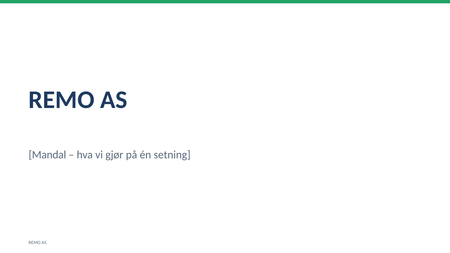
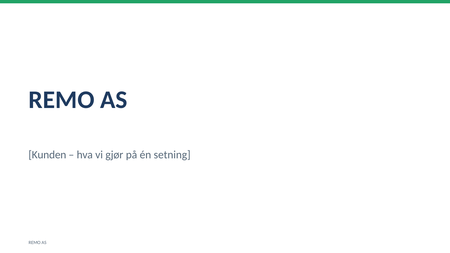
Mandal: Mandal -> Kunden
